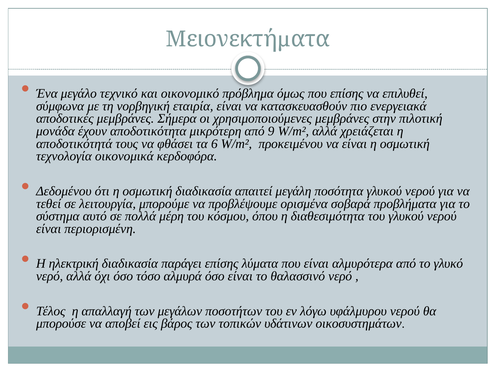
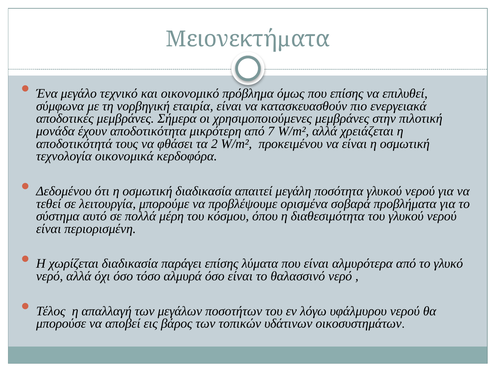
9: 9 -> 7
6: 6 -> 2
ηλεκτρική: ηλεκτρική -> χωρίζεται
